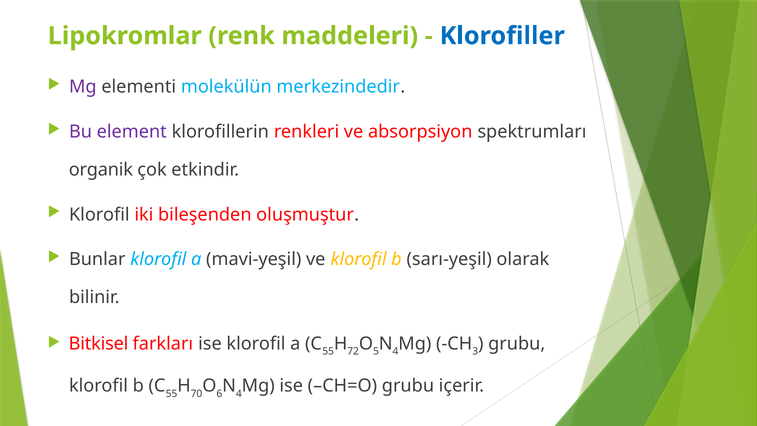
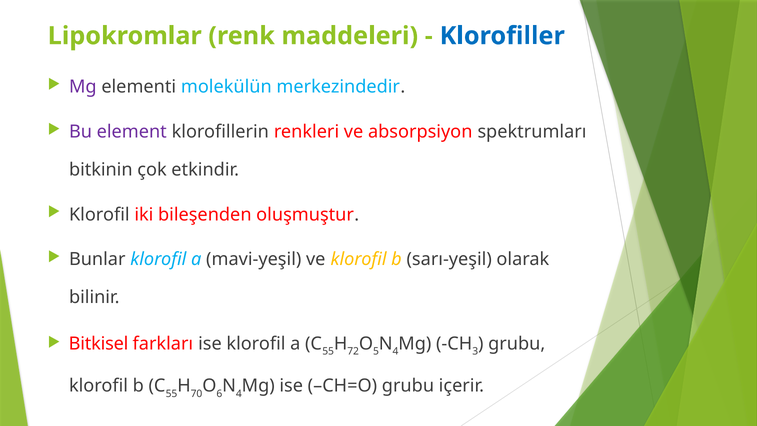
organik: organik -> bitkinin
